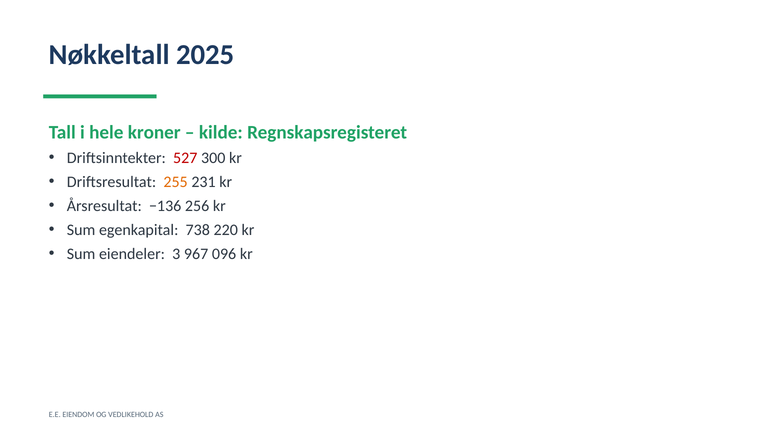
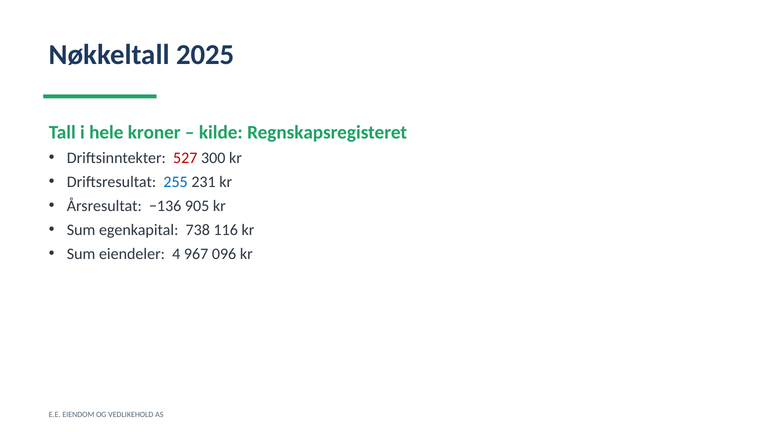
255 colour: orange -> blue
256: 256 -> 905
220: 220 -> 116
3: 3 -> 4
